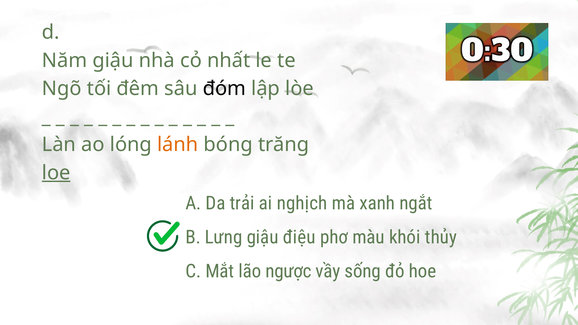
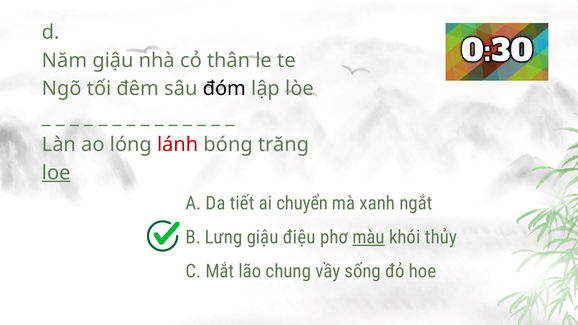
nhất: nhất -> thân
lánh colour: orange -> red
trải: trải -> tiết
nghịch: nghịch -> chuyển
màu underline: none -> present
ngược: ngược -> chung
